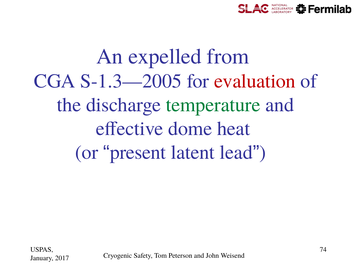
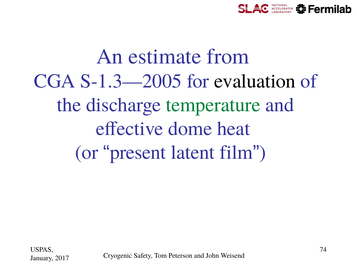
expelled: expelled -> estimate
evaluation colour: red -> black
lead: lead -> film
